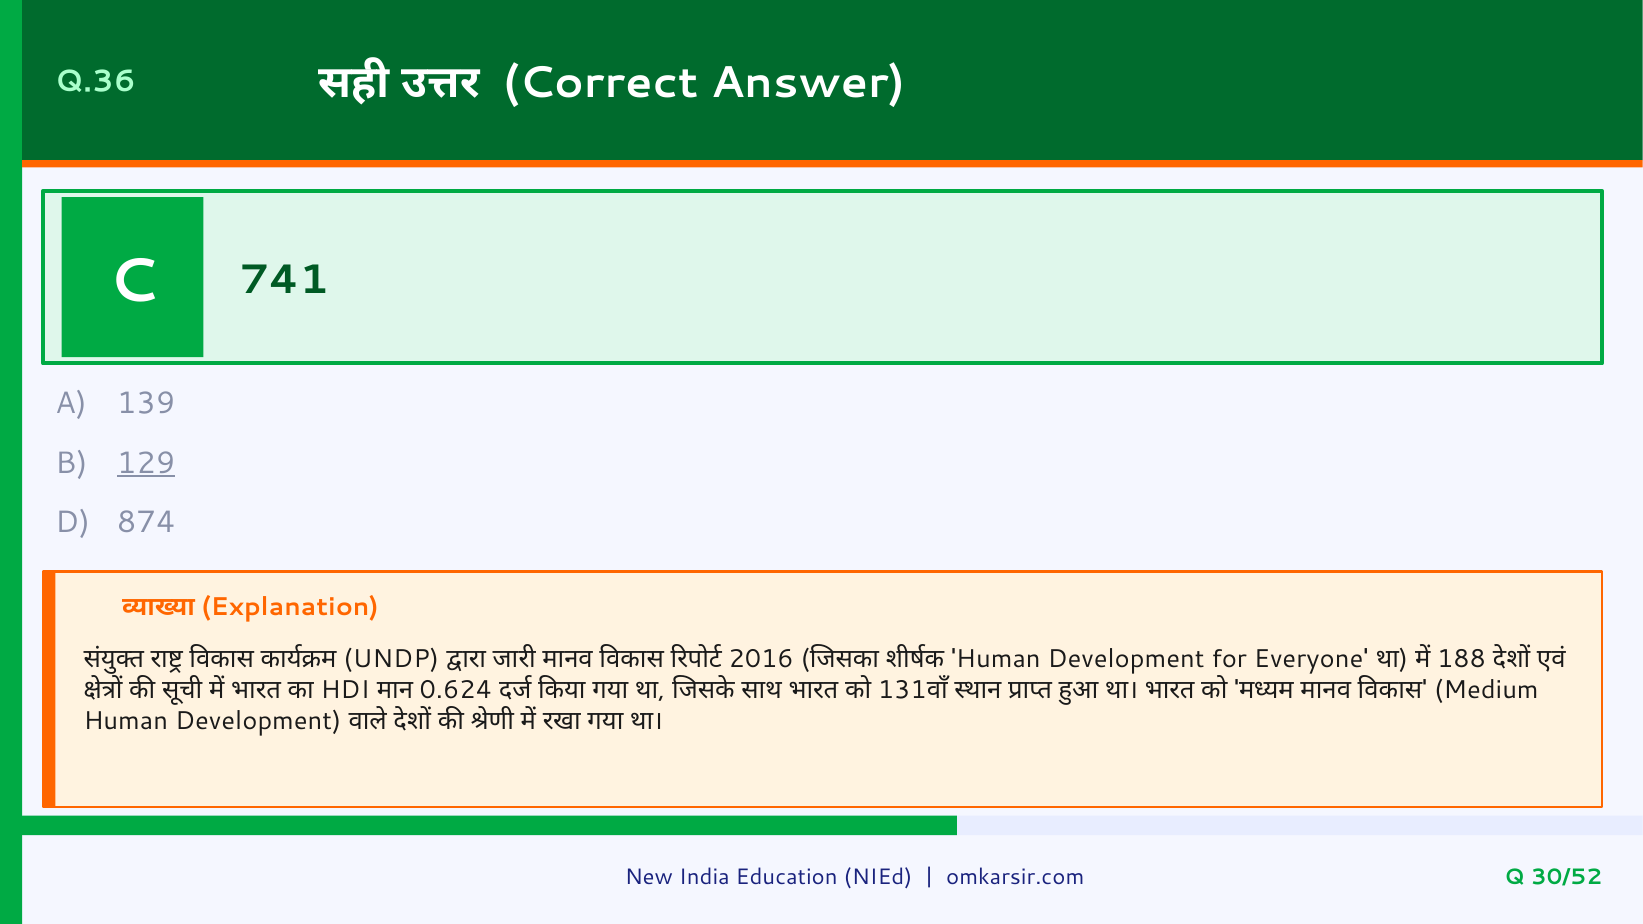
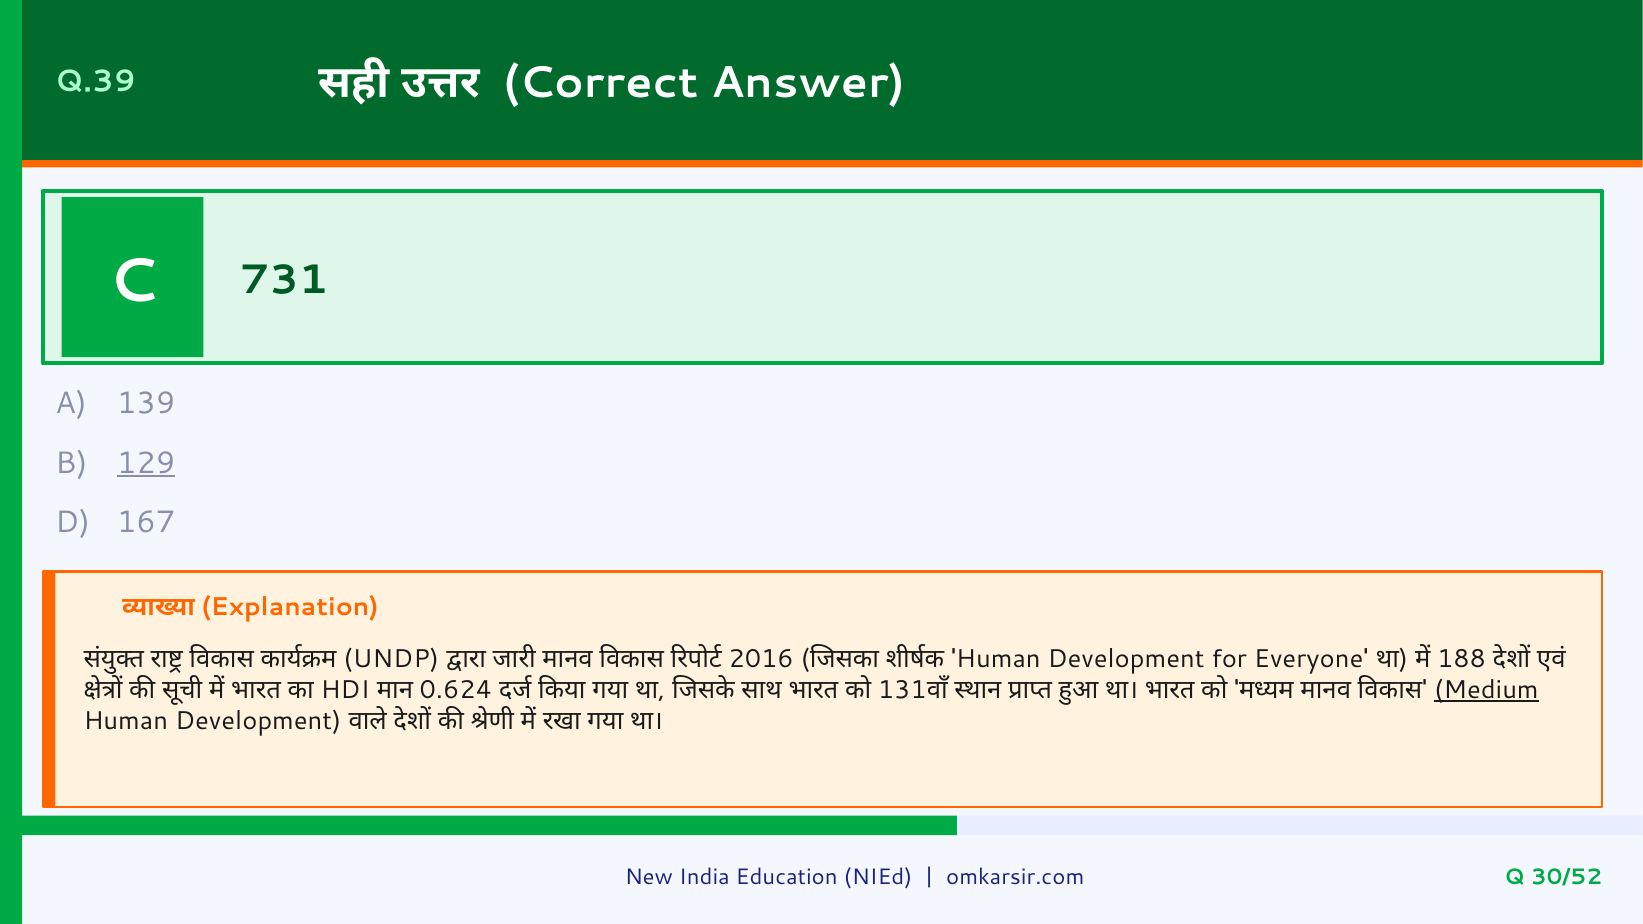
Q.36: Q.36 -> Q.39
741: 741 -> 731
874: 874 -> 167
Medium underline: none -> present
